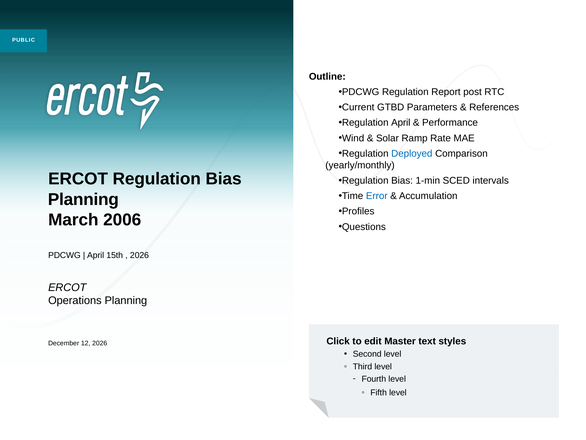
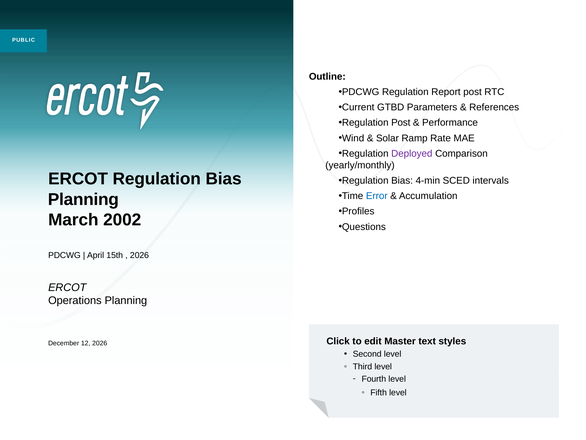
Regulation April: April -> Post
Deployed colour: blue -> purple
1-min: 1-min -> 4-min
2006: 2006 -> 2002
